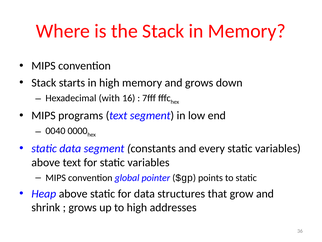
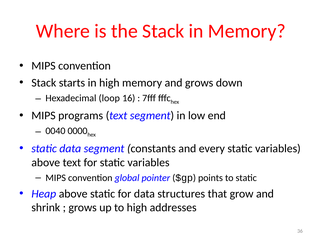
with: with -> loop
